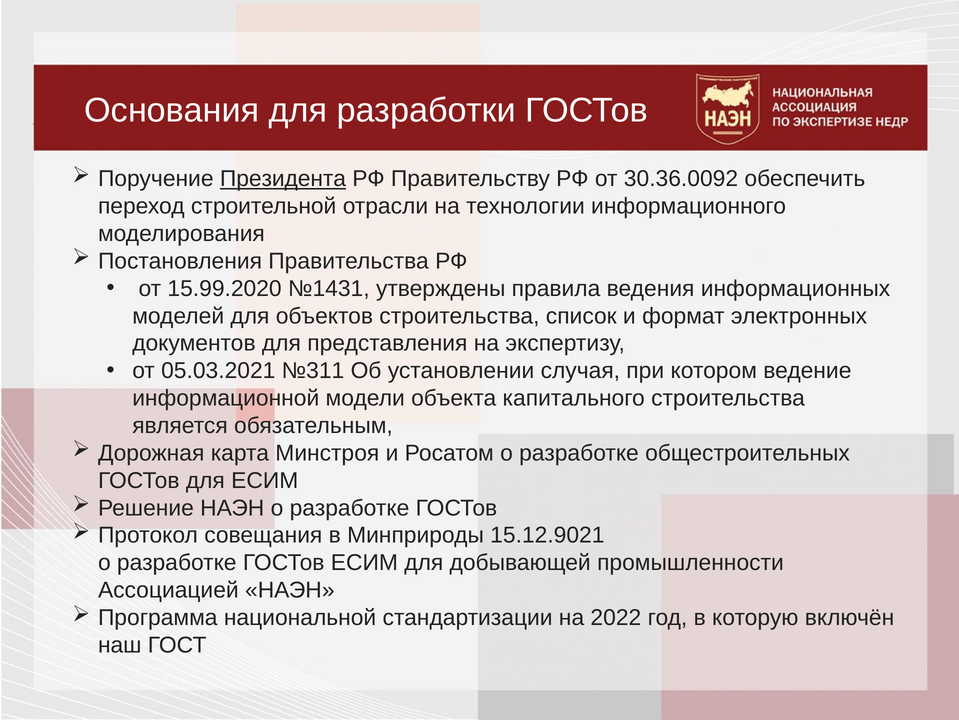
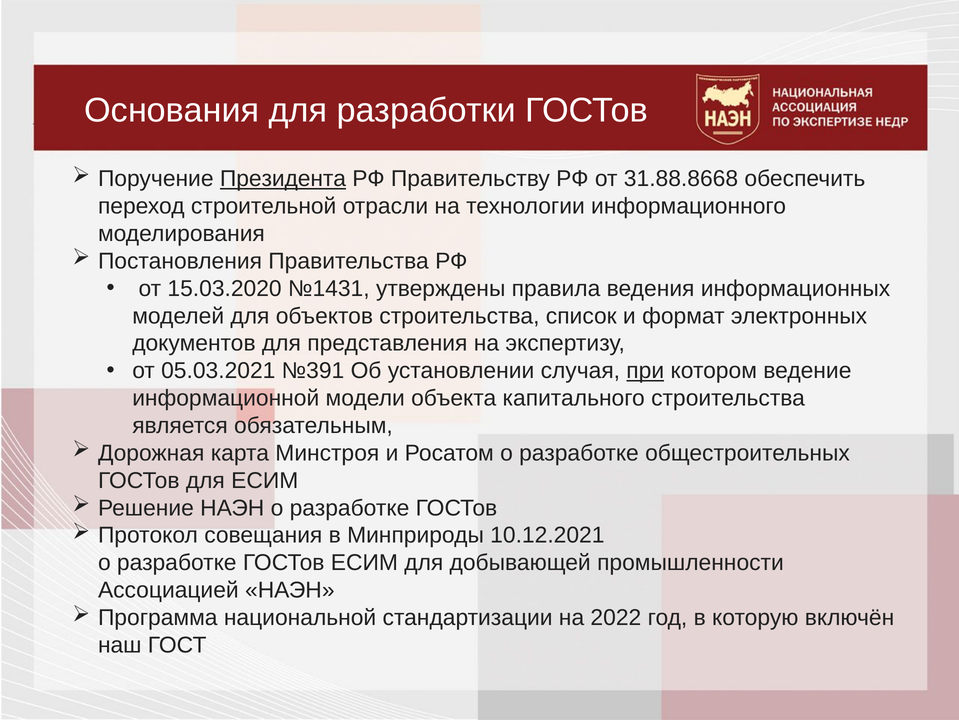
30.36.0092: 30.36.0092 -> 31.88.8668
15.99.2020: 15.99.2020 -> 15.03.2020
№311: №311 -> №391
при underline: none -> present
15.12.9021: 15.12.9021 -> 10.12.2021
